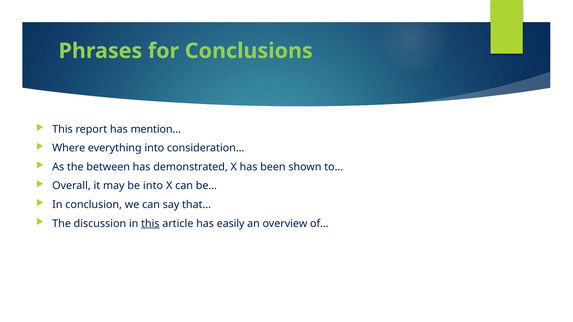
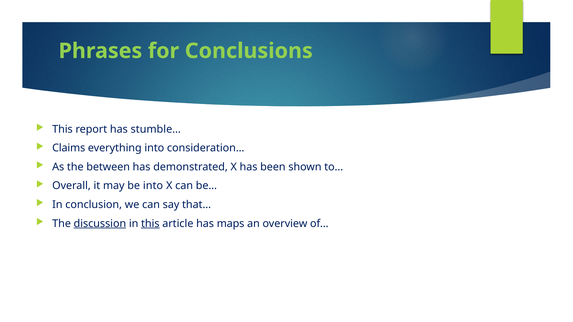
mention…: mention… -> stumble…
Where: Where -> Claims
discussion underline: none -> present
easily: easily -> maps
